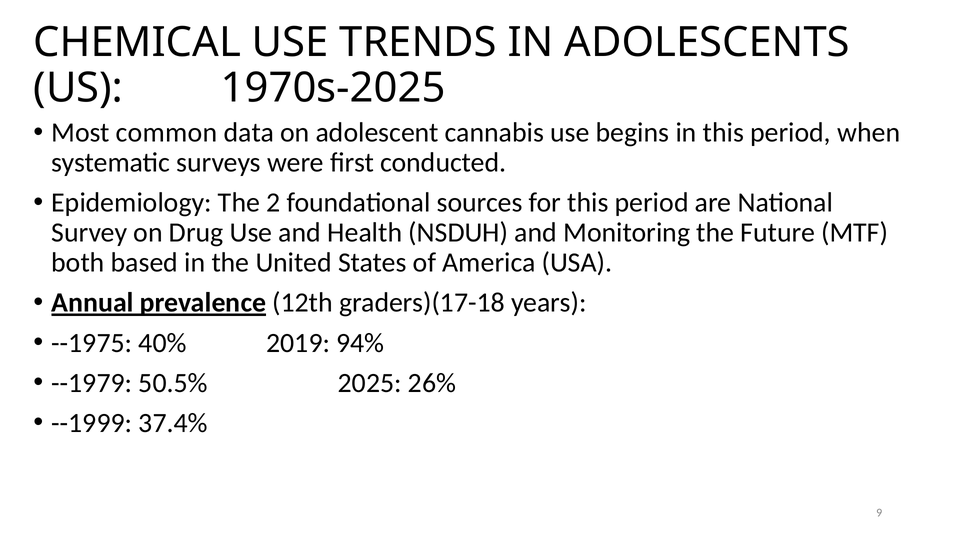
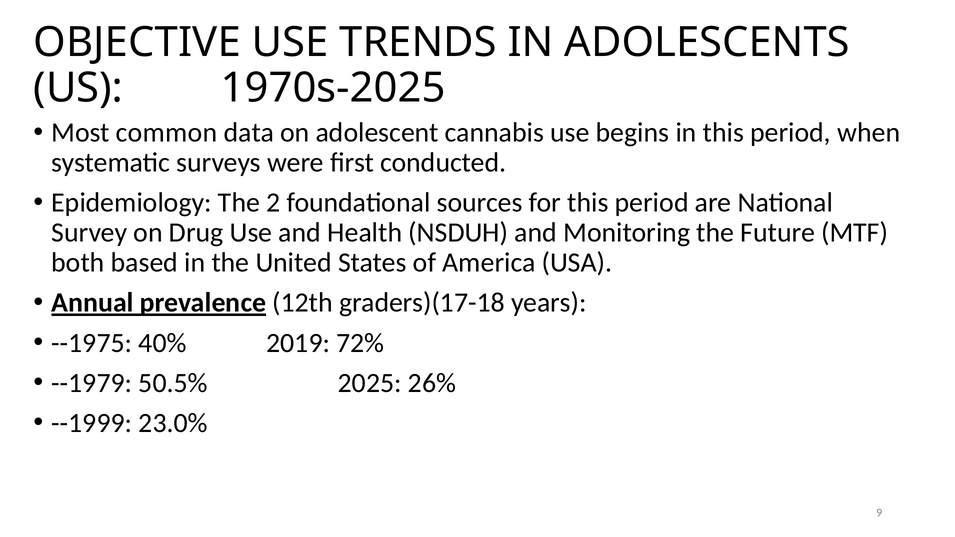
CHEMICAL: CHEMICAL -> OBJECTIVE
94%: 94% -> 72%
37.4%: 37.4% -> 23.0%
